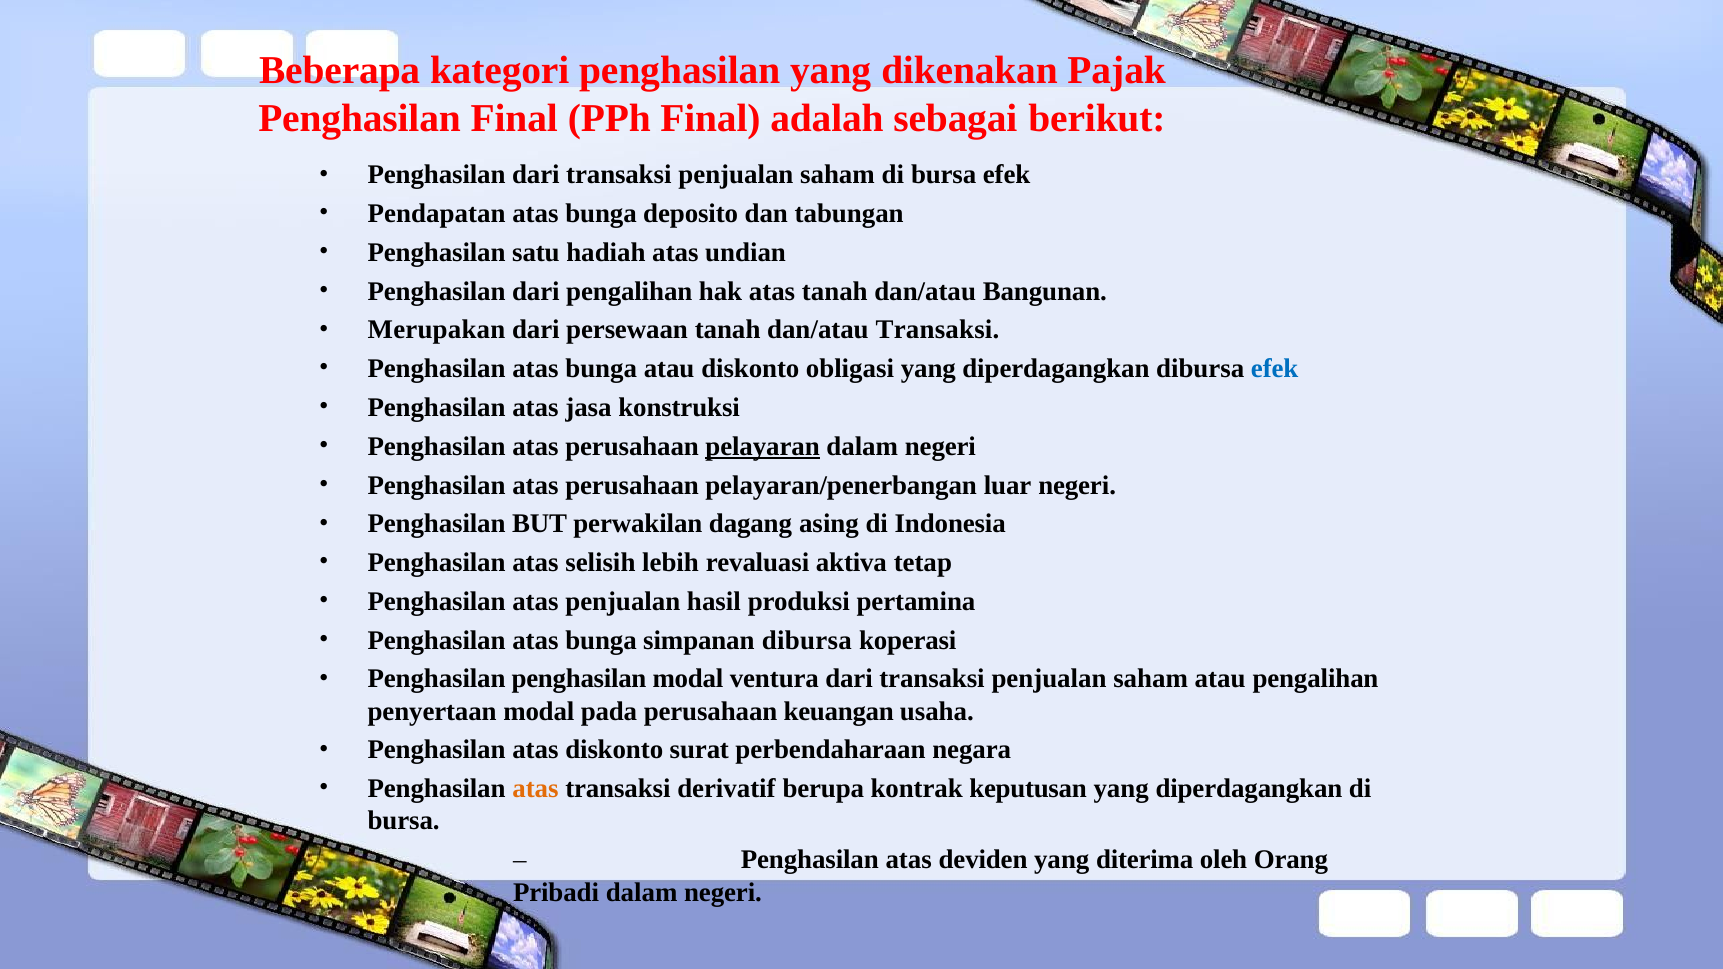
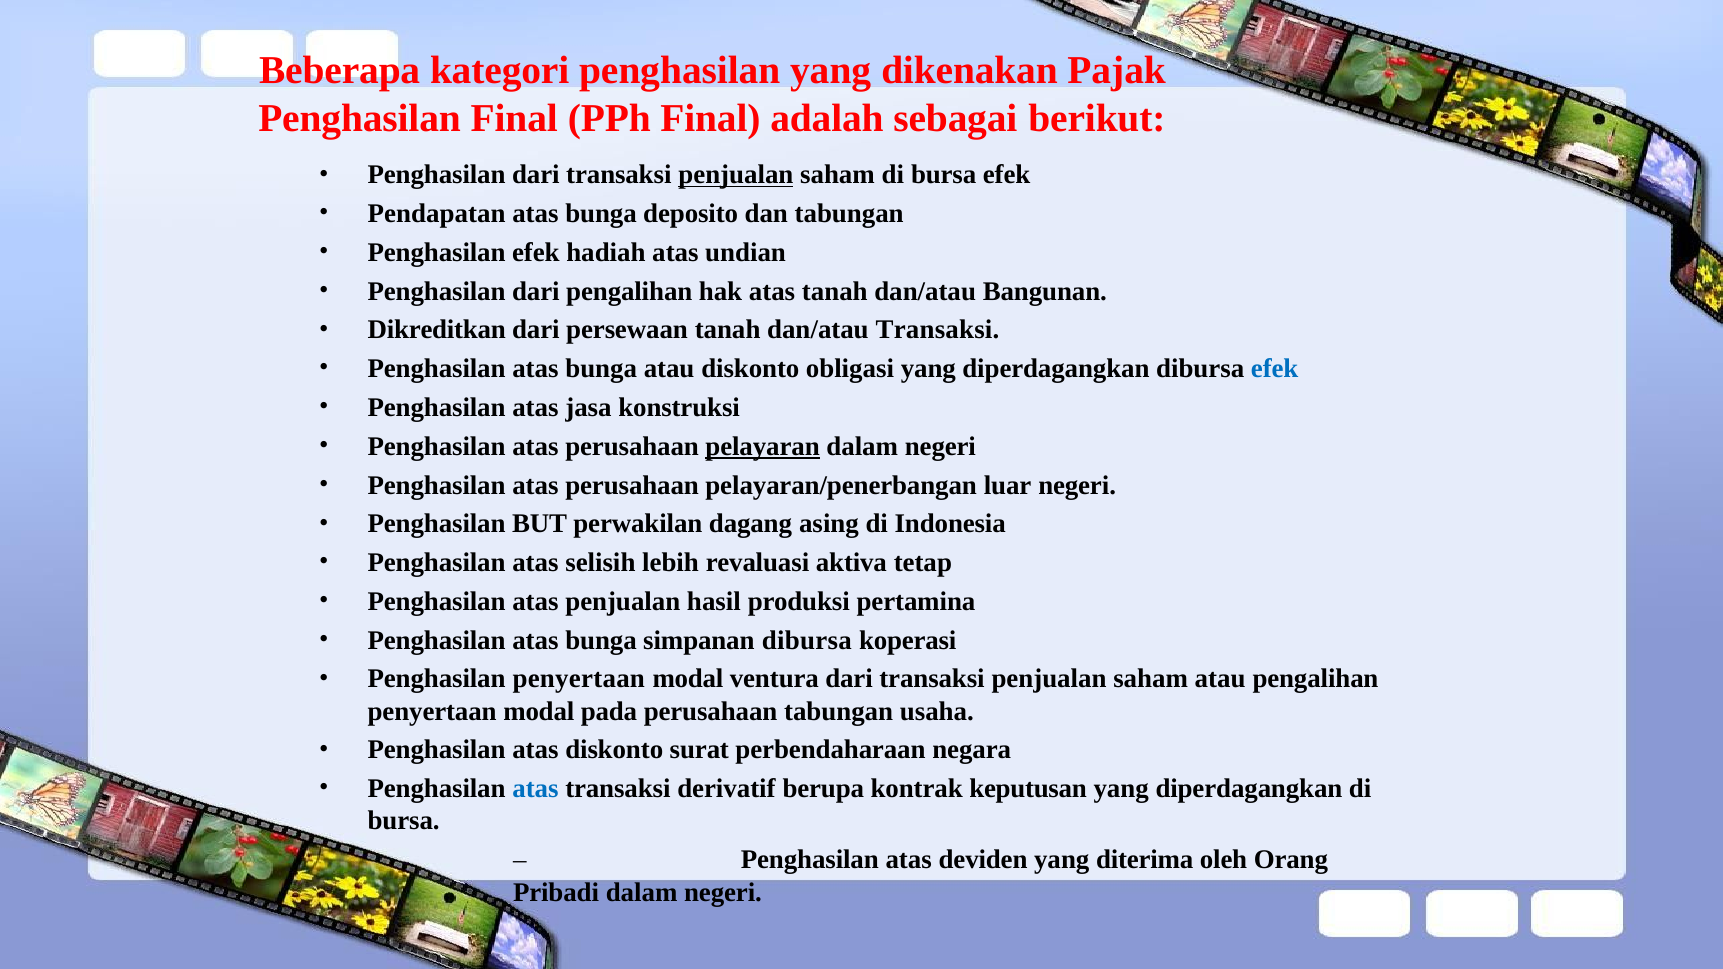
penjualan at (736, 175) underline: none -> present
Penghasilan satu: satu -> efek
Merupakan: Merupakan -> Dikreditkan
Penghasilan penghasilan: penghasilan -> penyertaan
perusahaan keuangan: keuangan -> tabungan
atas at (535, 789) colour: orange -> blue
